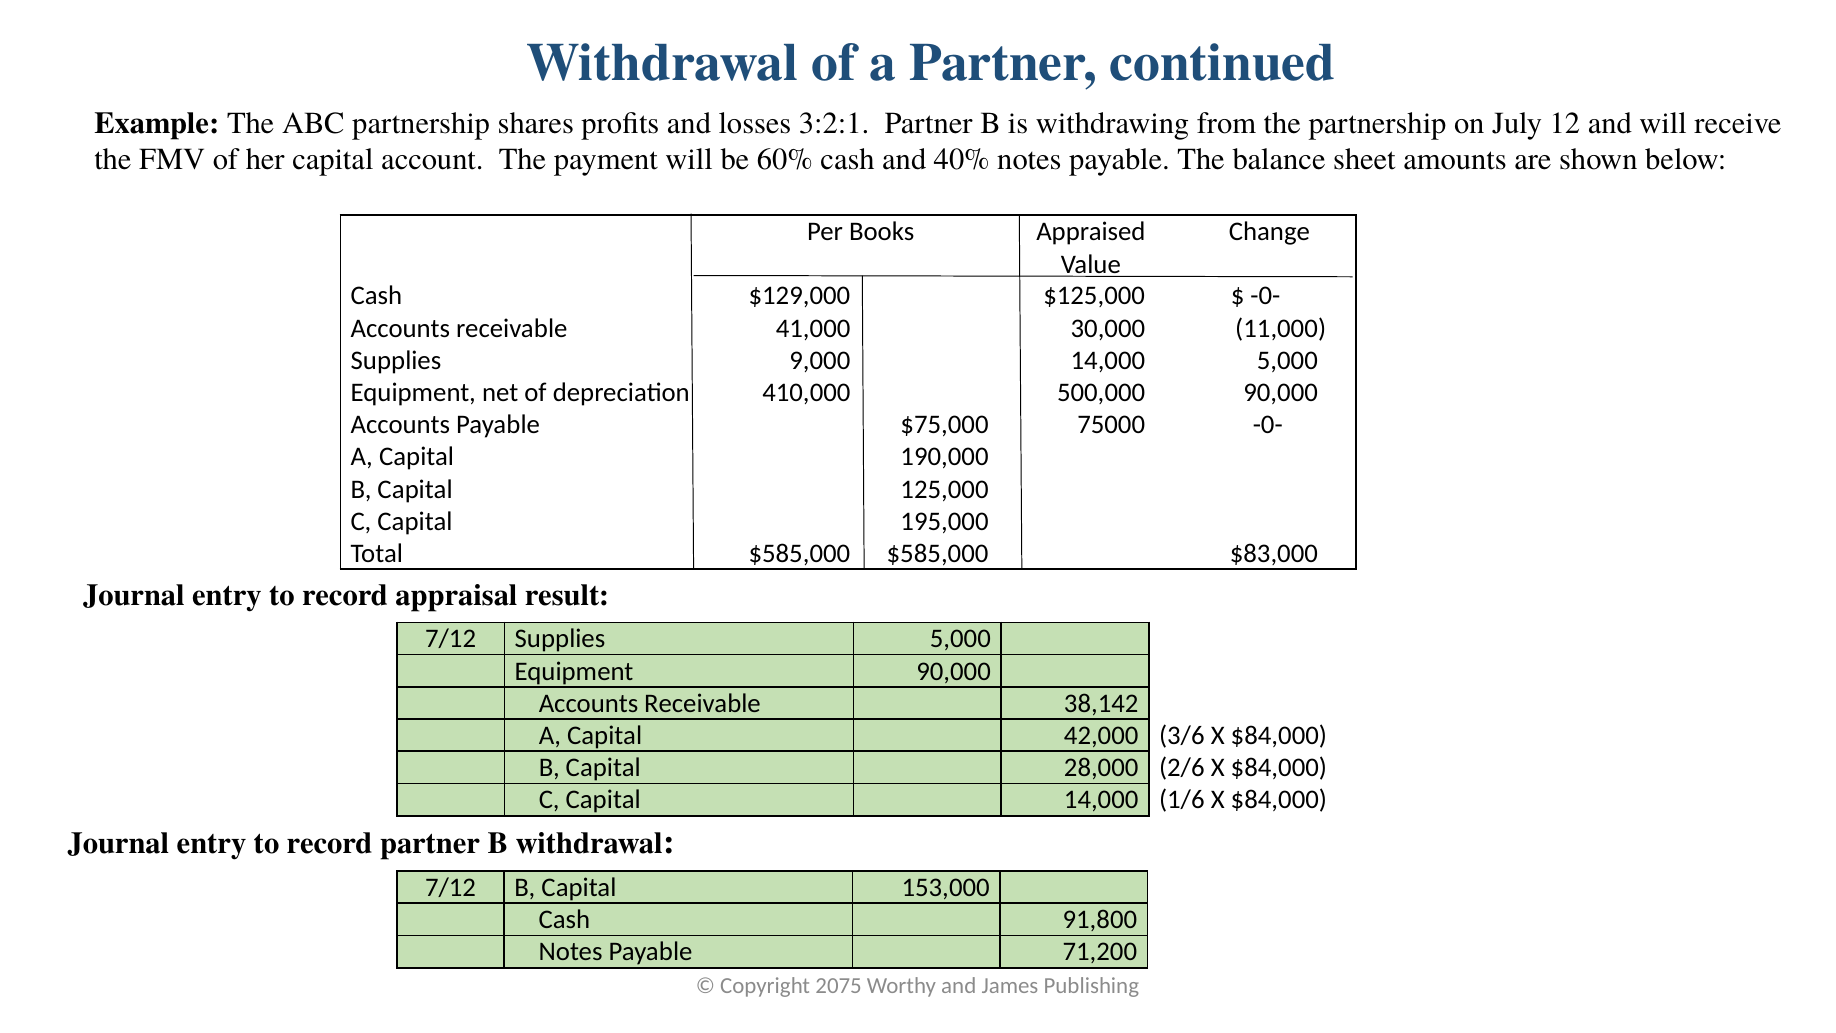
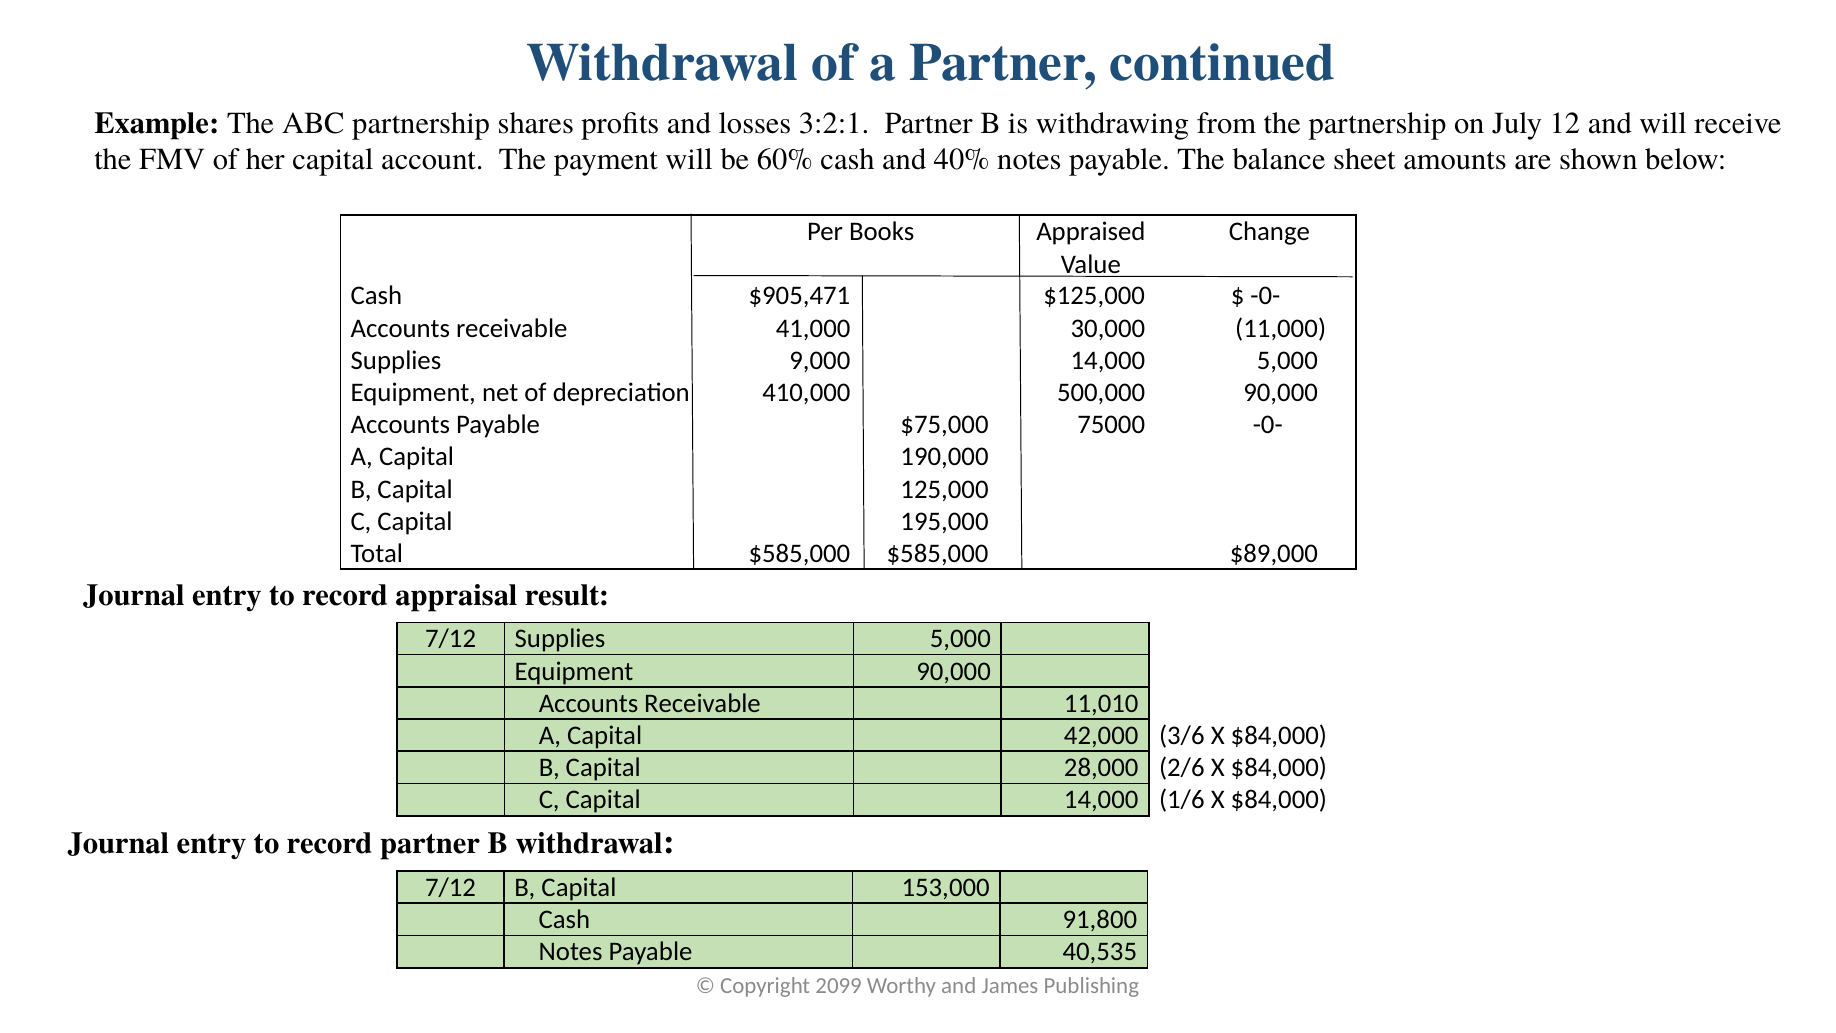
$129,000: $129,000 -> $905,471
$83,000: $83,000 -> $89,000
38,142: 38,142 -> 11,010
71,200: 71,200 -> 40,535
2075: 2075 -> 2099
